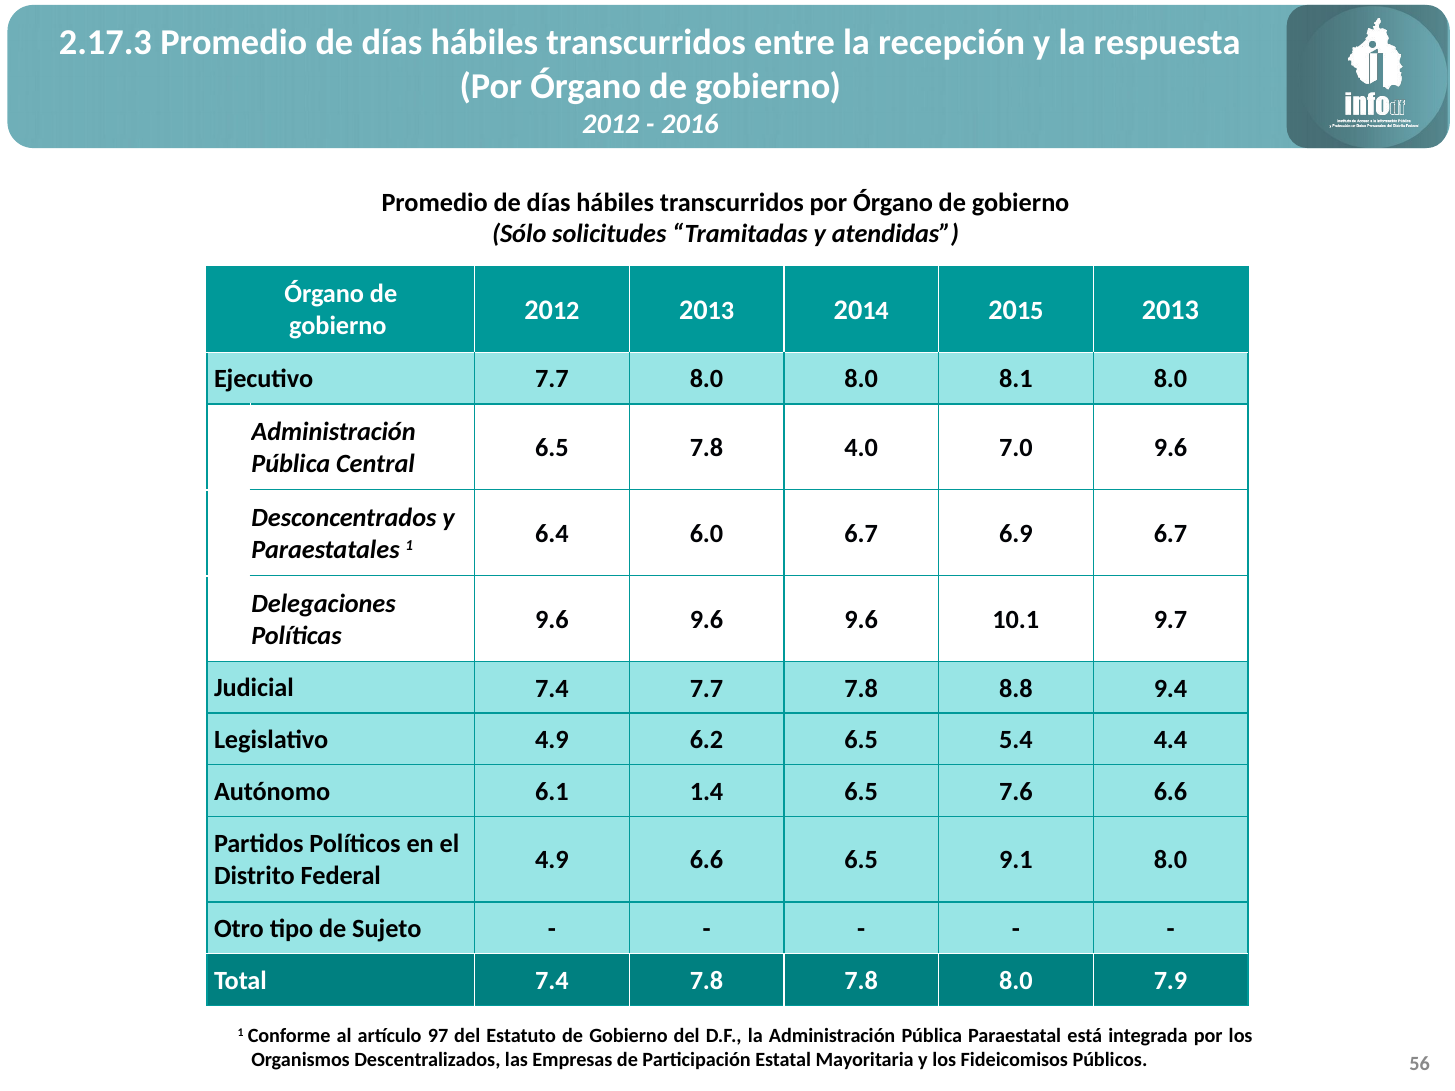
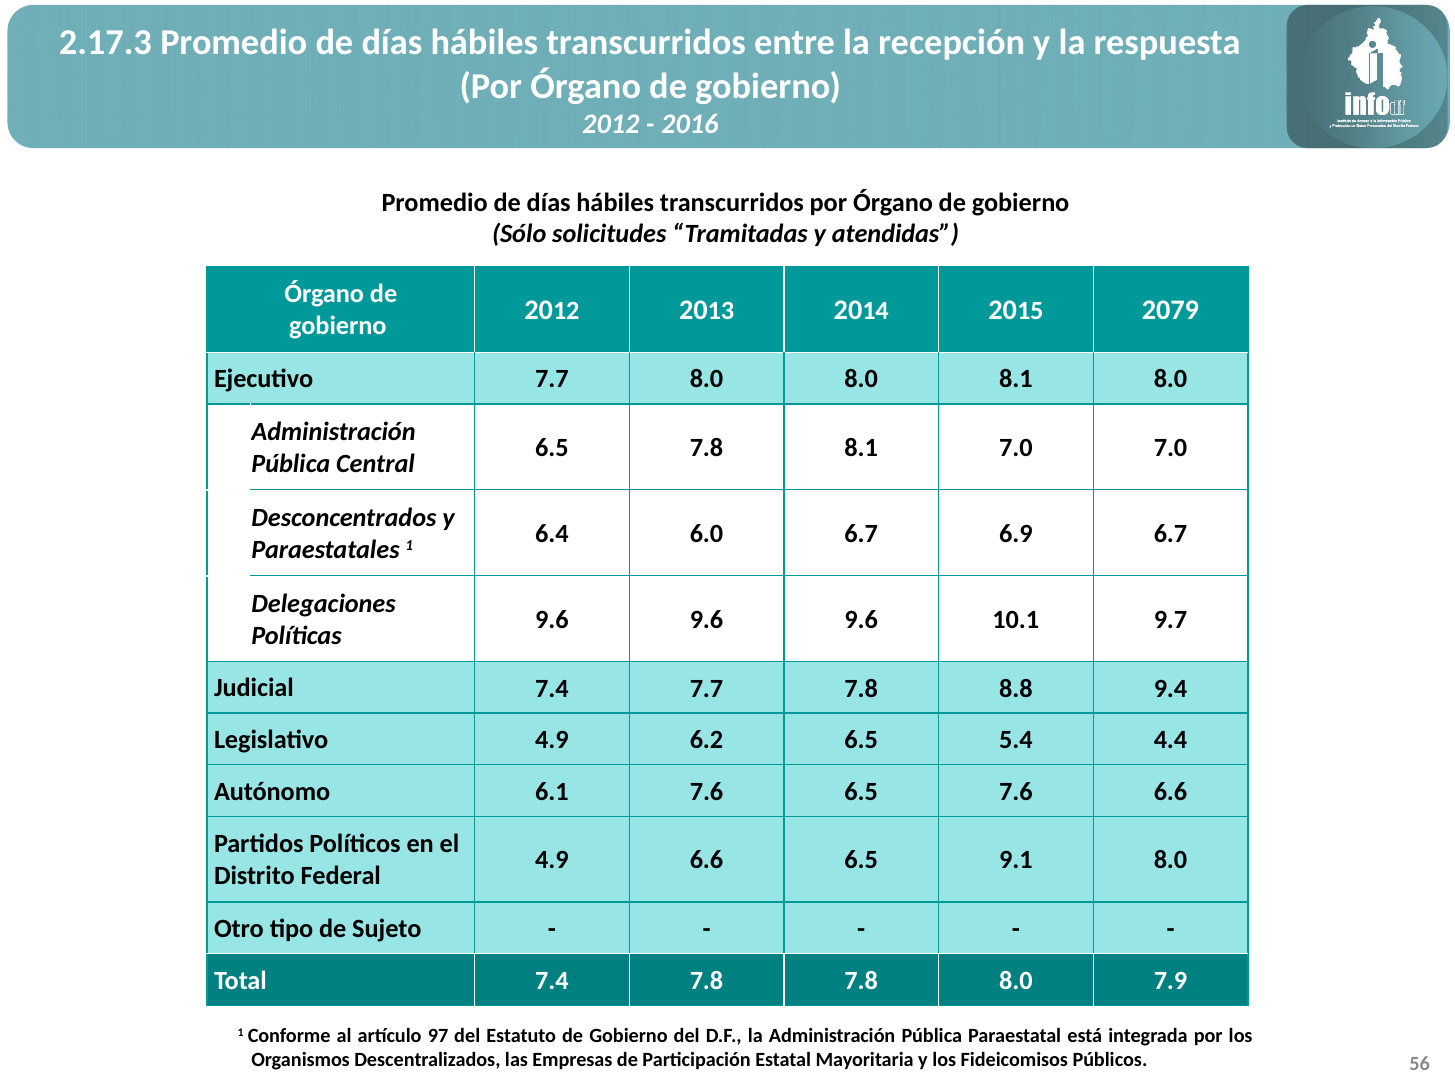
2015 2013: 2013 -> 2079
7.8 4.0: 4.0 -> 8.1
7.0 9.6: 9.6 -> 7.0
6.1 1.4: 1.4 -> 7.6
